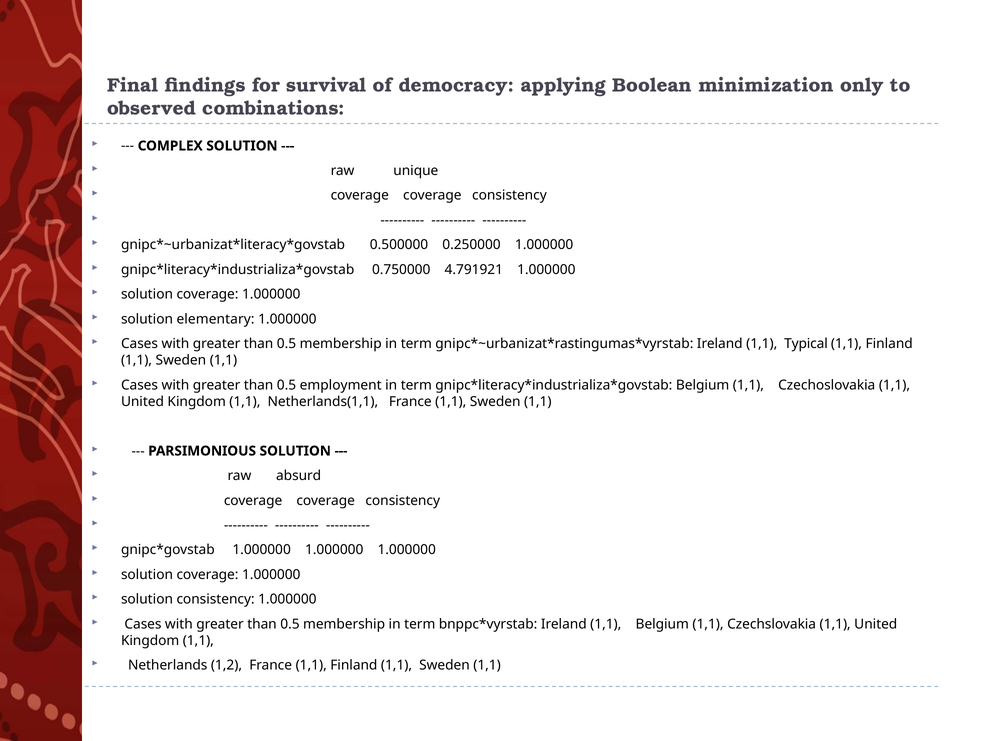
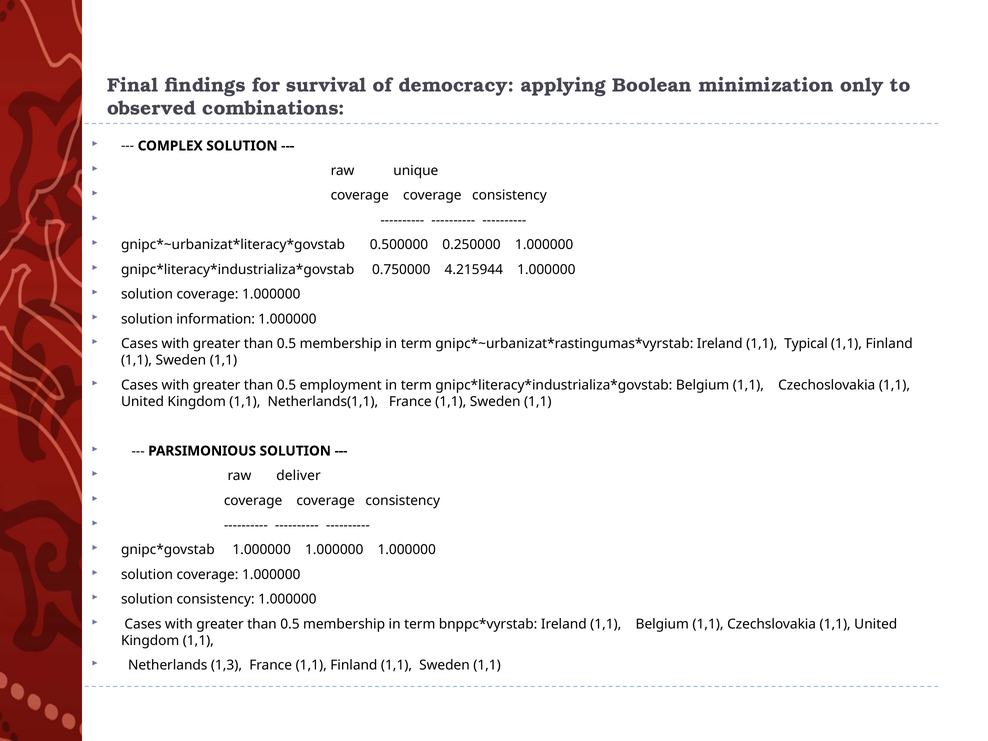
4.791921: 4.791921 -> 4.215944
elementary: elementary -> information
absurd: absurd -> deliver
1,2: 1,2 -> 1,3
